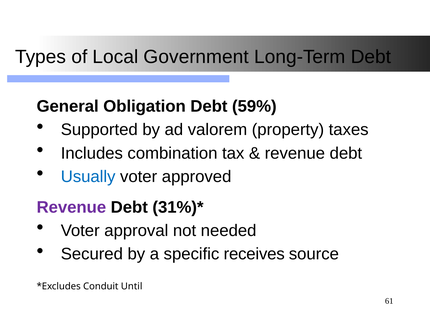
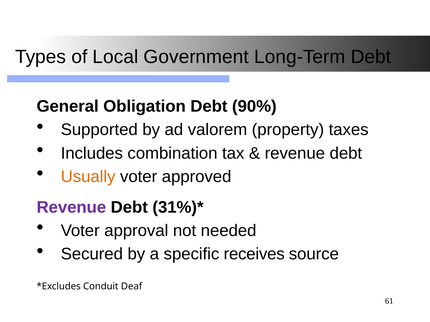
59%: 59% -> 90%
Usually colour: blue -> orange
Until: Until -> Deaf
